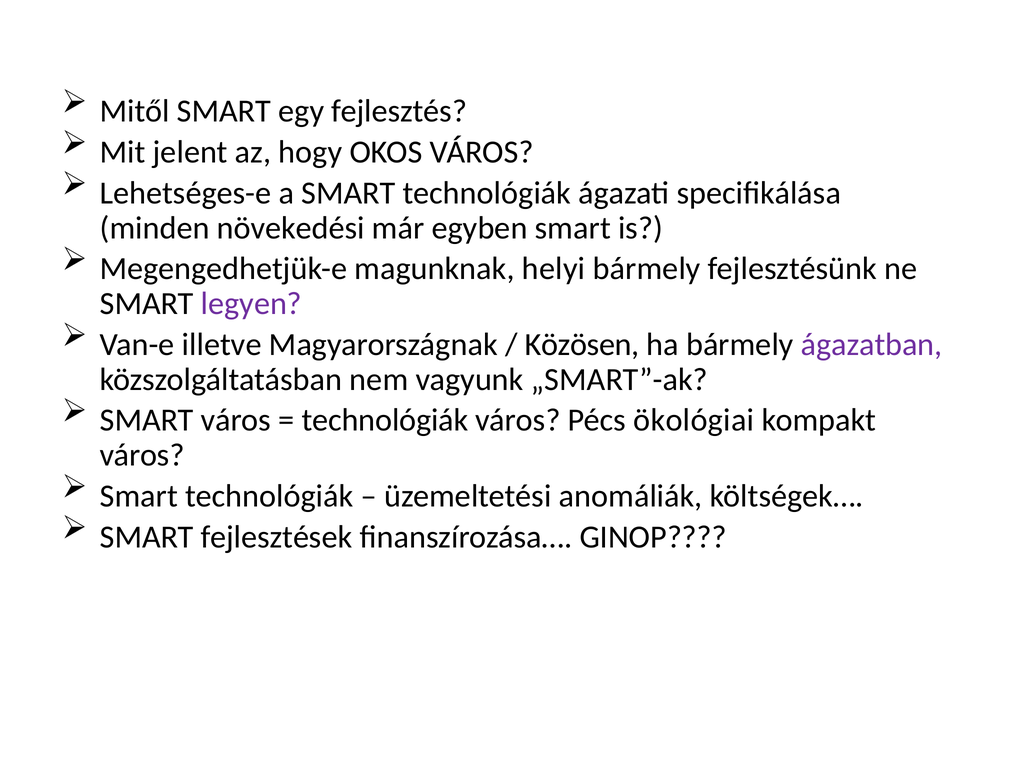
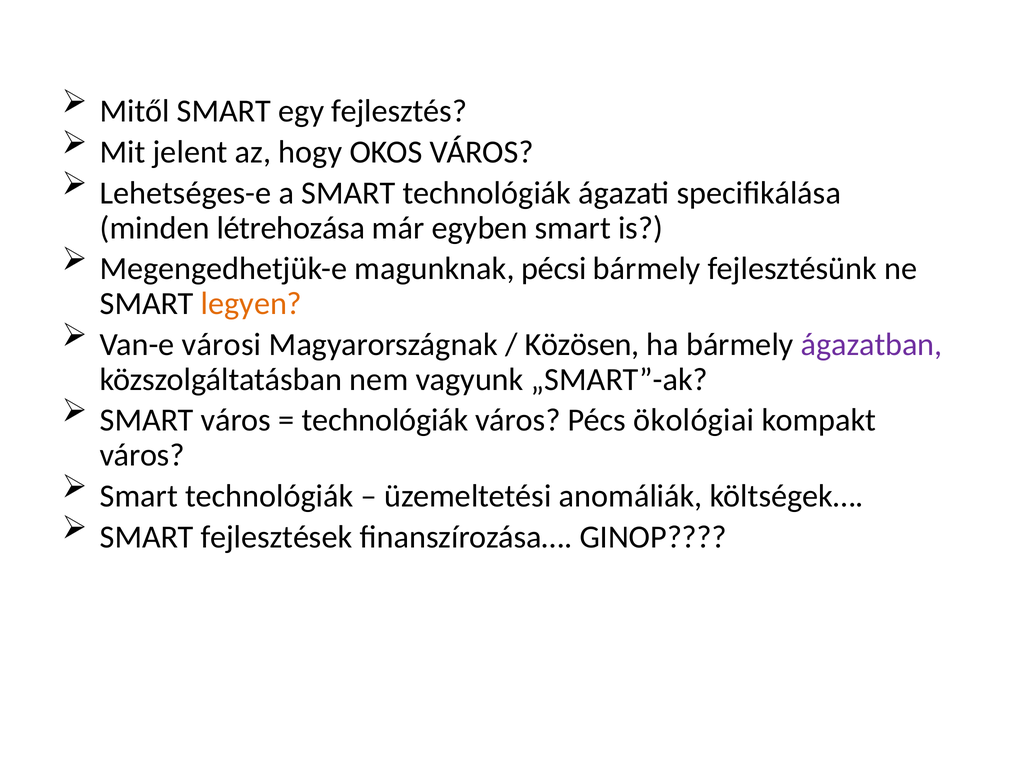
növekedési: növekedési -> létrehozása
helyi: helyi -> pécsi
legyen colour: purple -> orange
illetve: illetve -> városi
